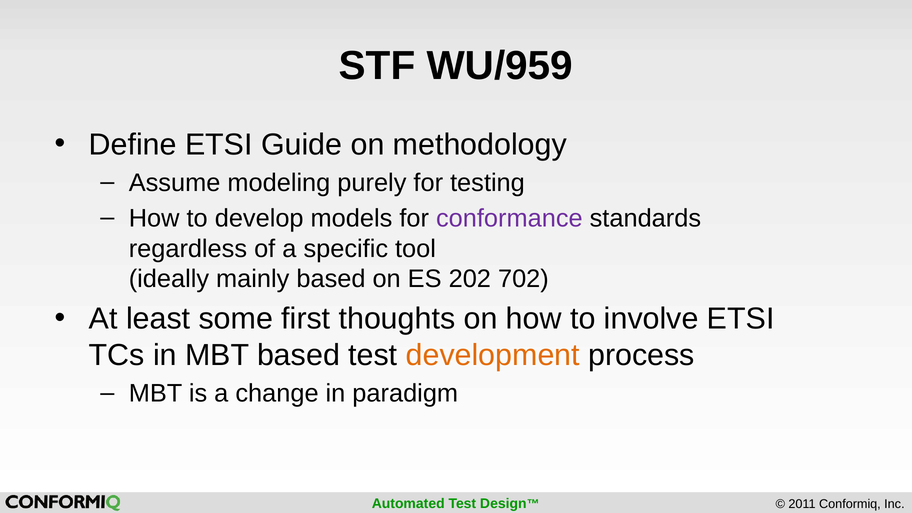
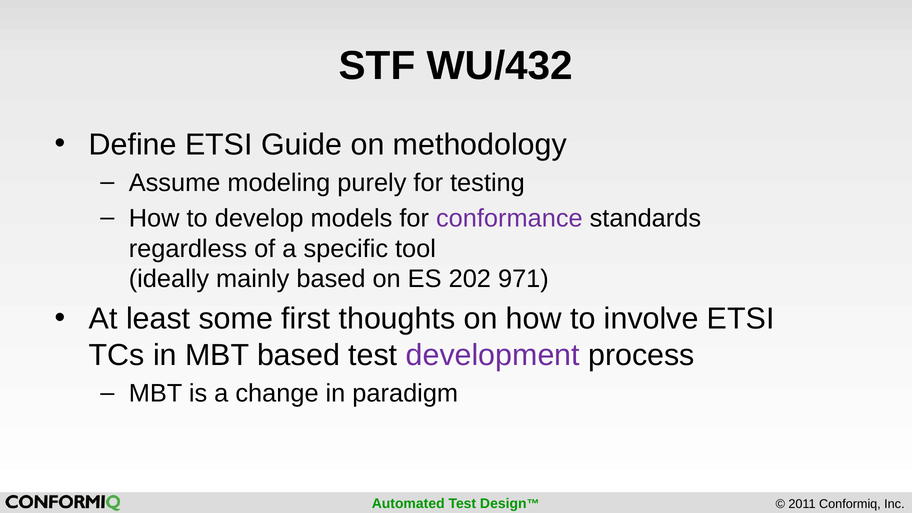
WU/959: WU/959 -> WU/432
702: 702 -> 971
development colour: orange -> purple
